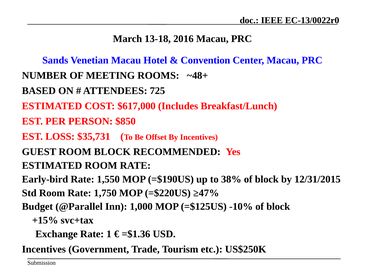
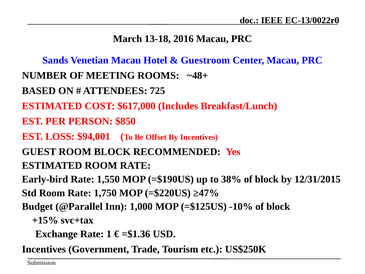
Convention: Convention -> Guestroom
$35,731: $35,731 -> $94,001
